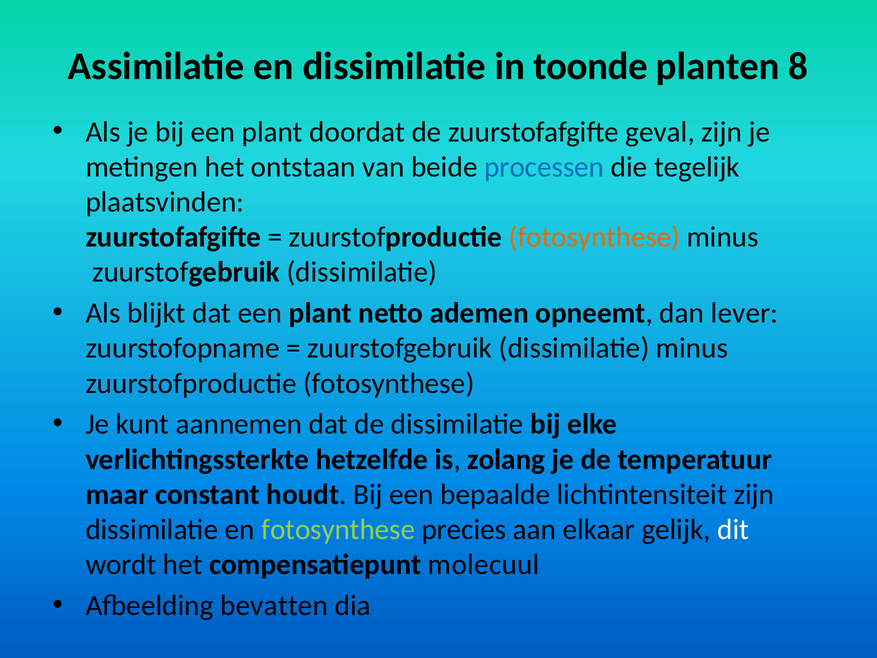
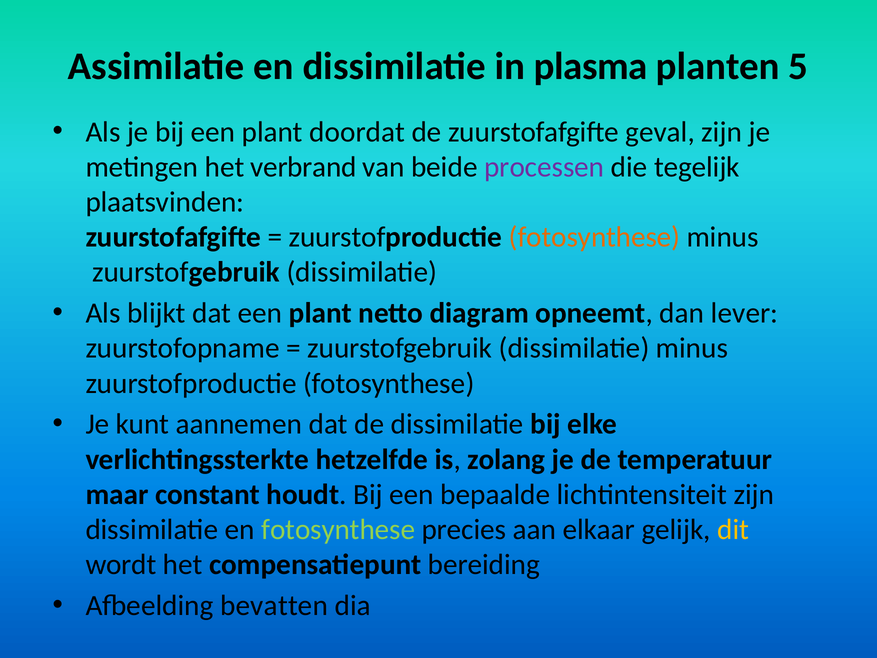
toonde: toonde -> plasma
8: 8 -> 5
ontstaan: ontstaan -> verbrand
processen colour: blue -> purple
ademen: ademen -> diagram
dit colour: white -> yellow
molecuul: molecuul -> bereiding
